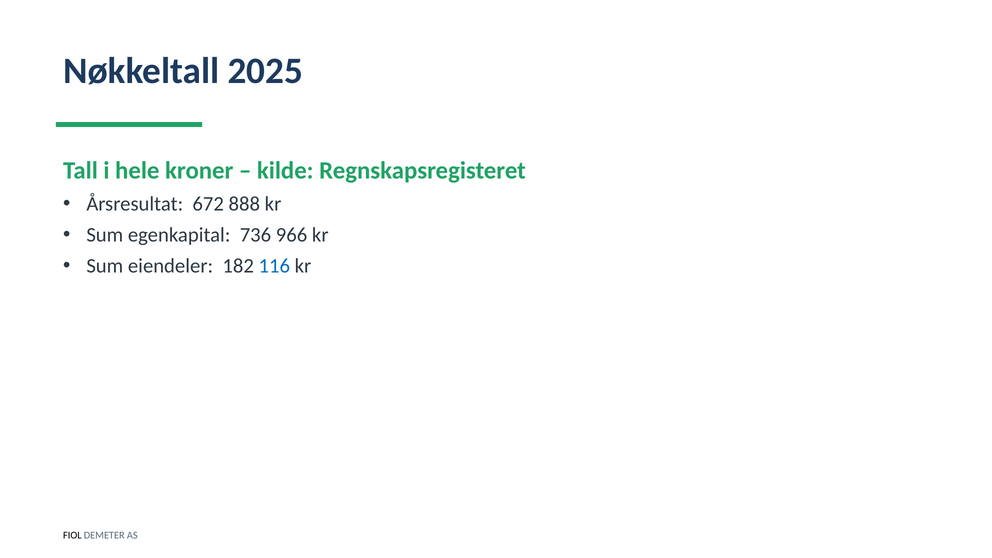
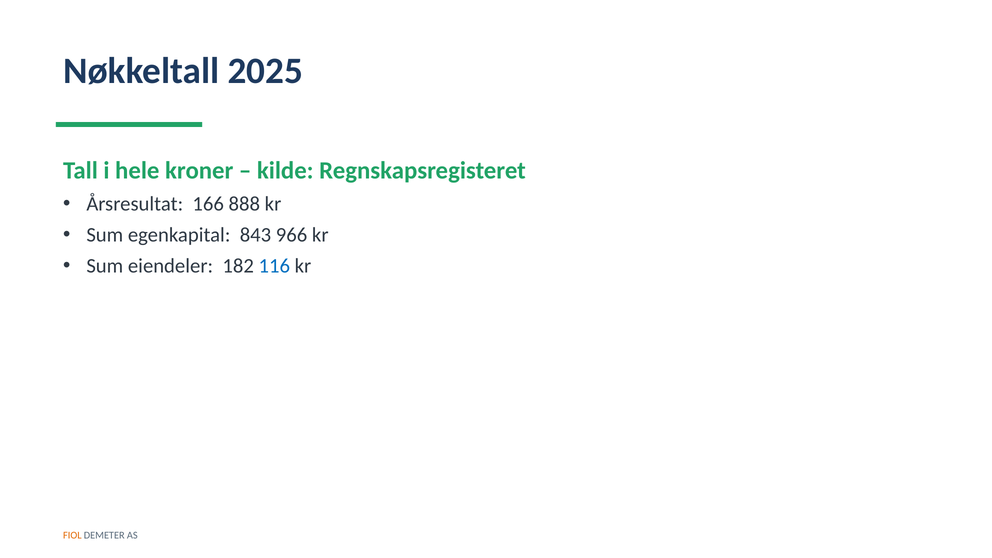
672: 672 -> 166
736: 736 -> 843
FIOL colour: black -> orange
